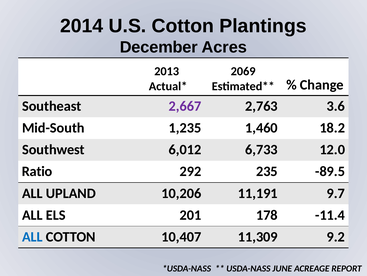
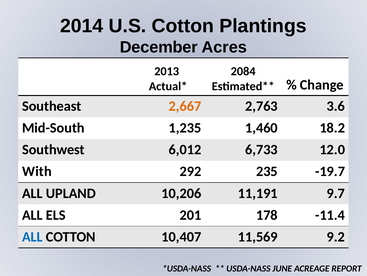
2069: 2069 -> 2084
2,667 colour: purple -> orange
Ratio: Ratio -> With
-89.5: -89.5 -> -19.7
11,309: 11,309 -> 11,569
